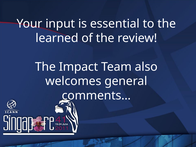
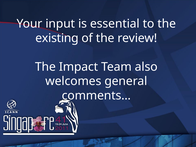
learned: learned -> existing
